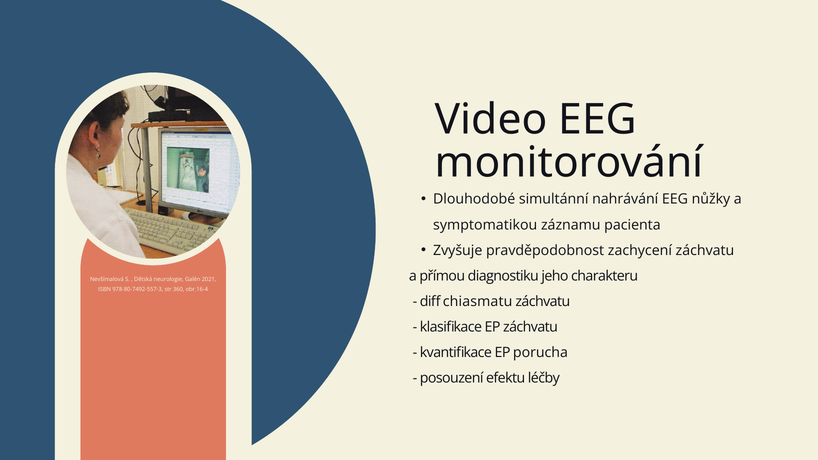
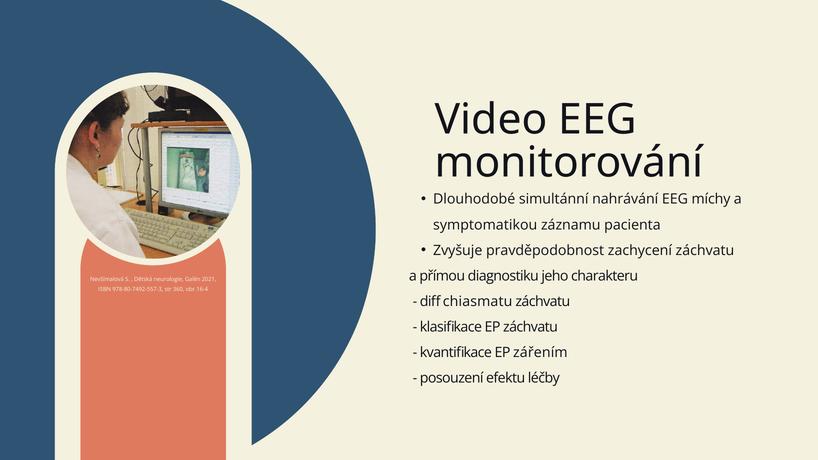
nůžky: nůžky -> míchy
porucha: porucha -> zářením
